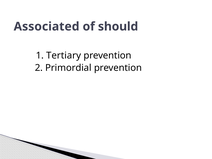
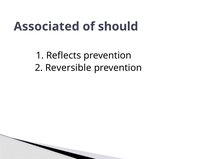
Tertiary: Tertiary -> Reflects
Primordial: Primordial -> Reversible
